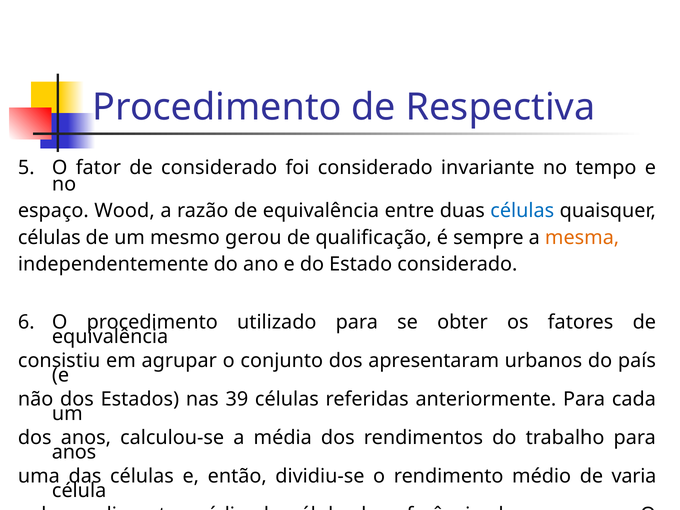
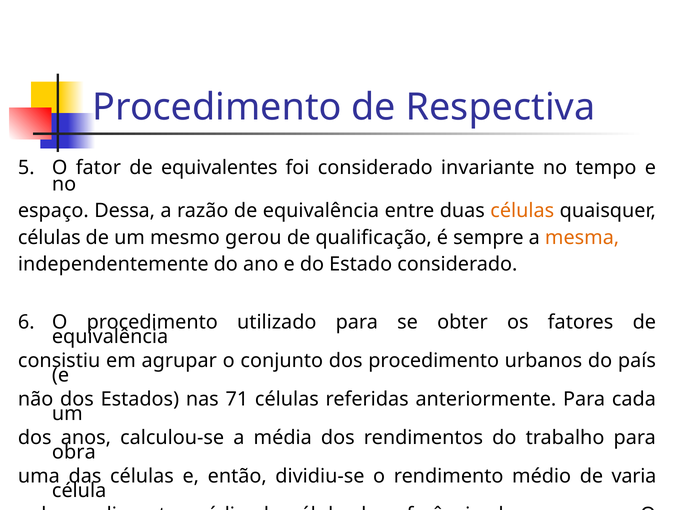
de considerado: considerado -> equivalentes
espaço Wood: Wood -> Dessa
células at (522, 211) colour: blue -> orange
dos apresentaram: apresentaram -> procedimento
39: 39 -> 71
anos at (74, 452): anos -> obra
